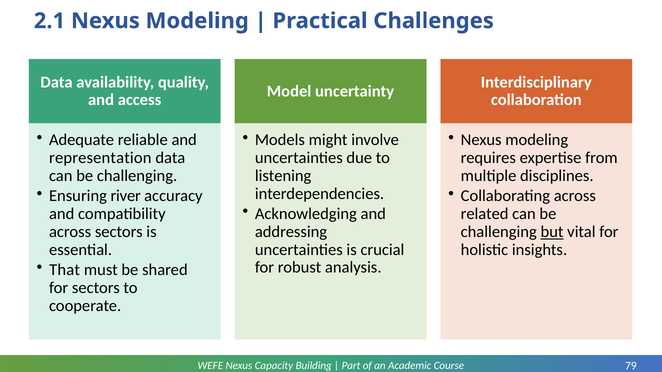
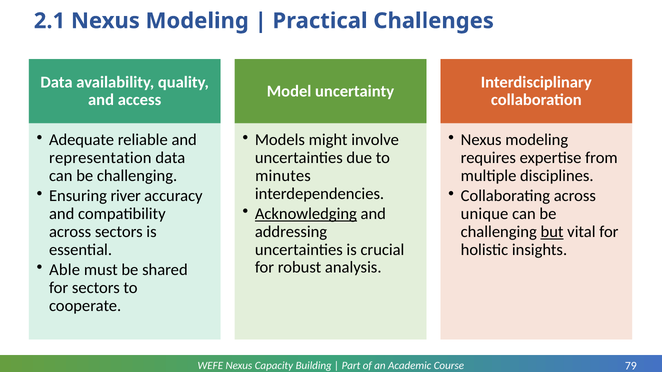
listening: listening -> minutes
Acknowledging underline: none -> present
related: related -> unique
That: That -> Able
